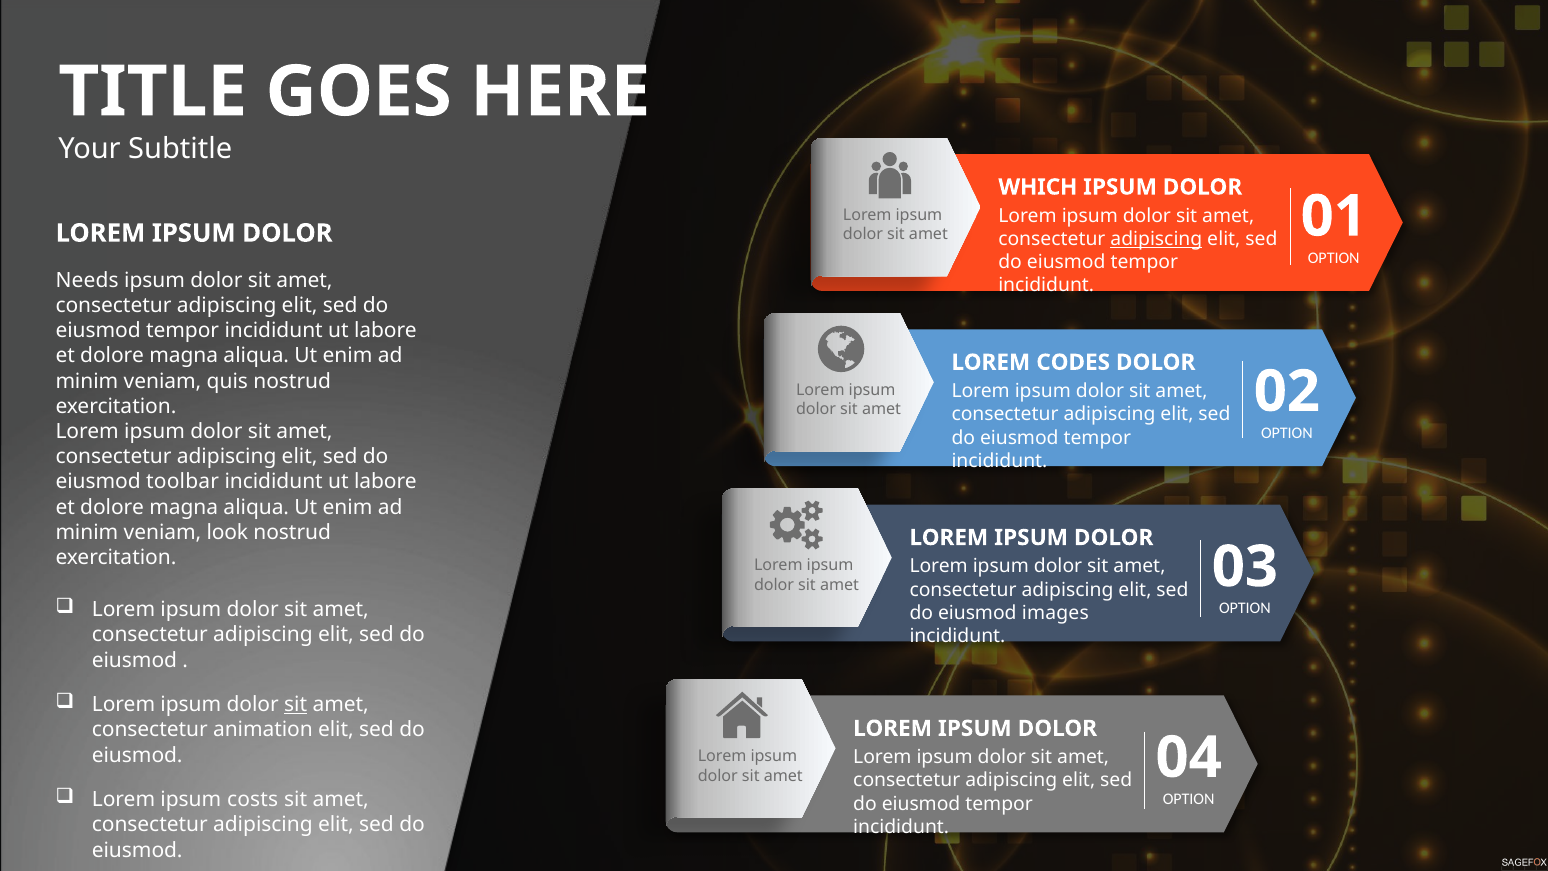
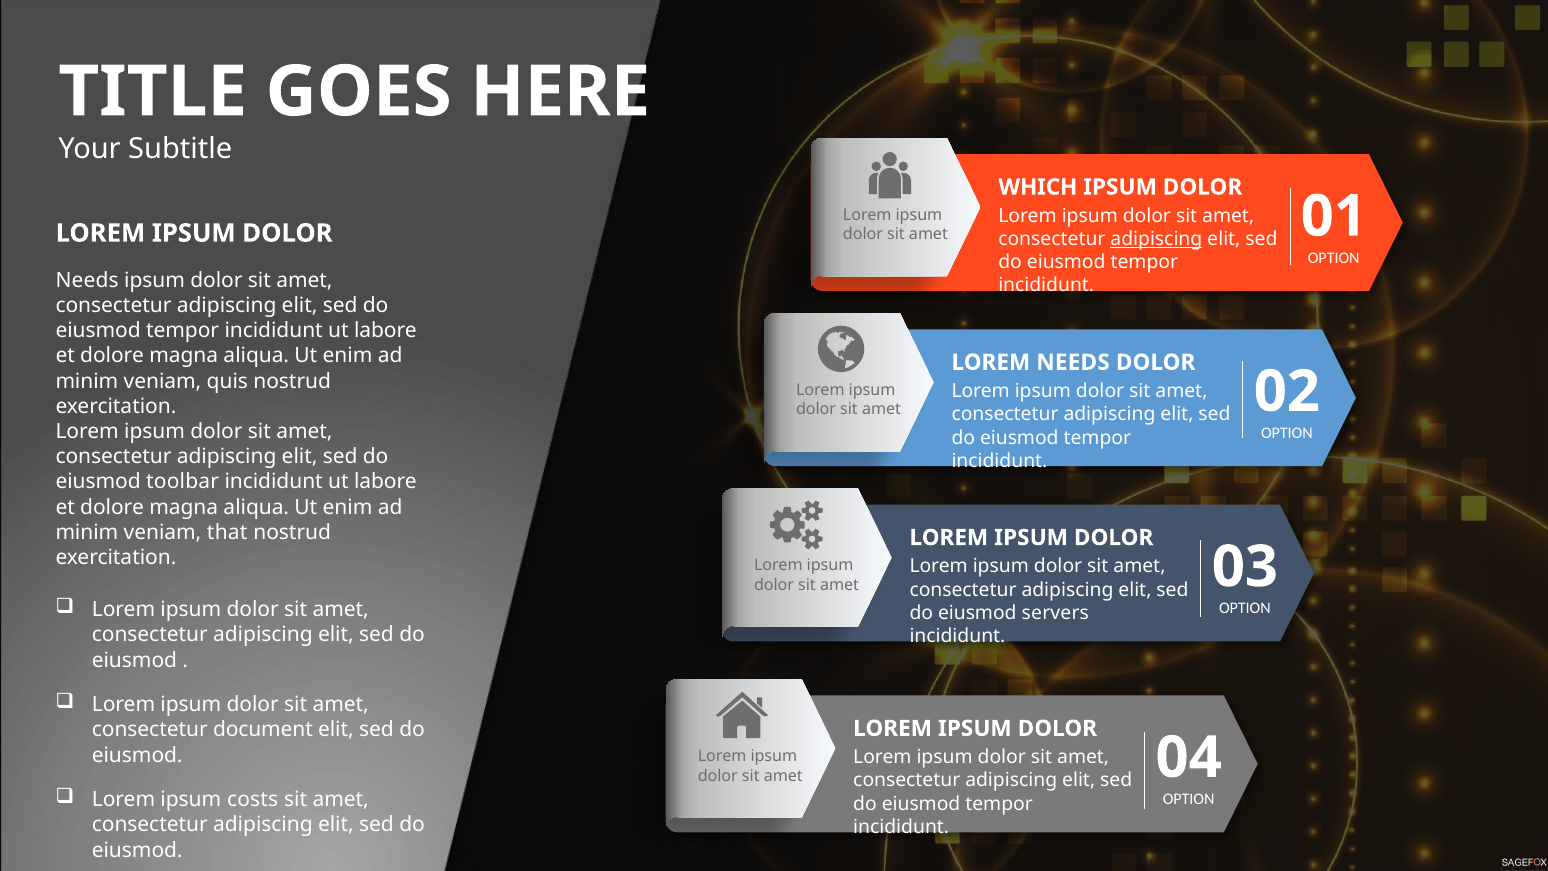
LOREM CODES: CODES -> NEEDS
look: look -> that
images: images -> servers
sit at (296, 705) underline: present -> none
animation: animation -> document
